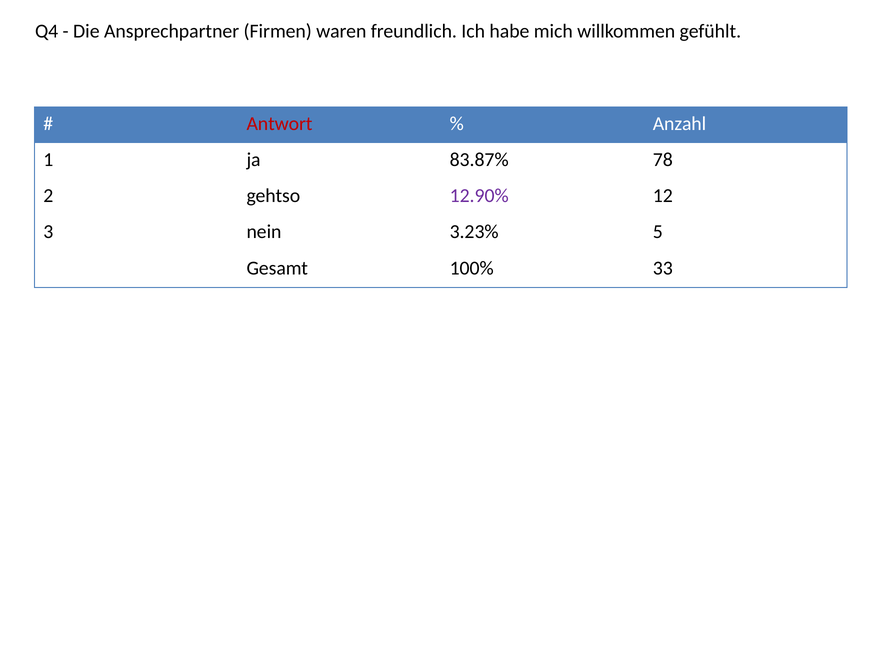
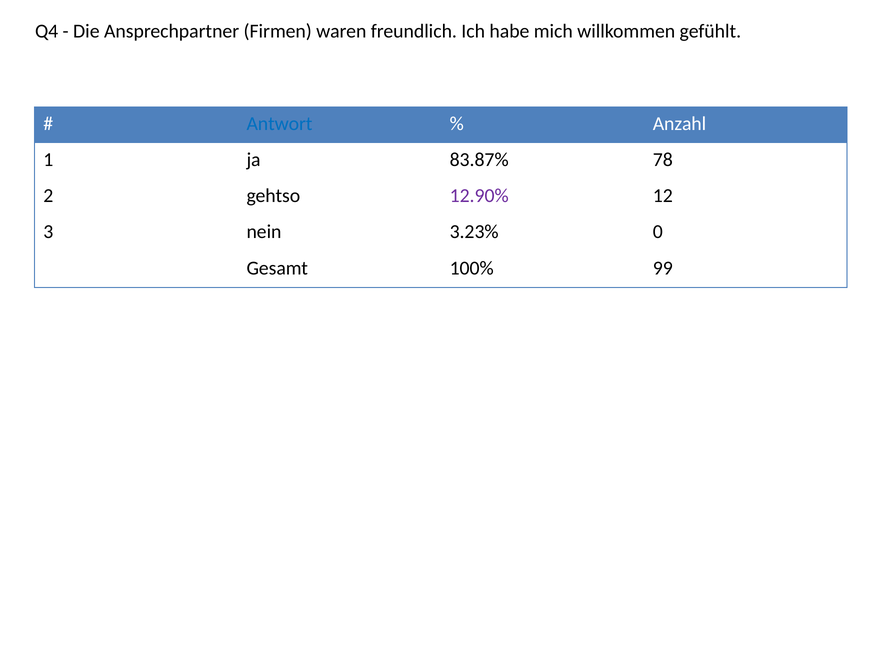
Antwort colour: red -> blue
5: 5 -> 0
33: 33 -> 99
